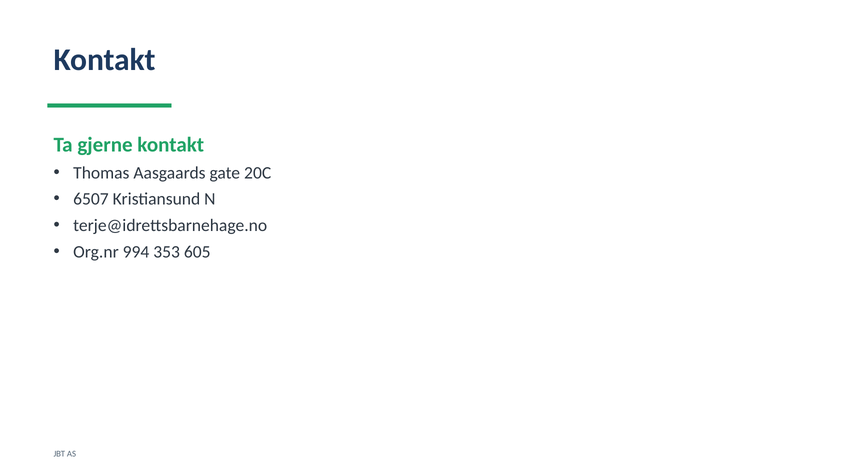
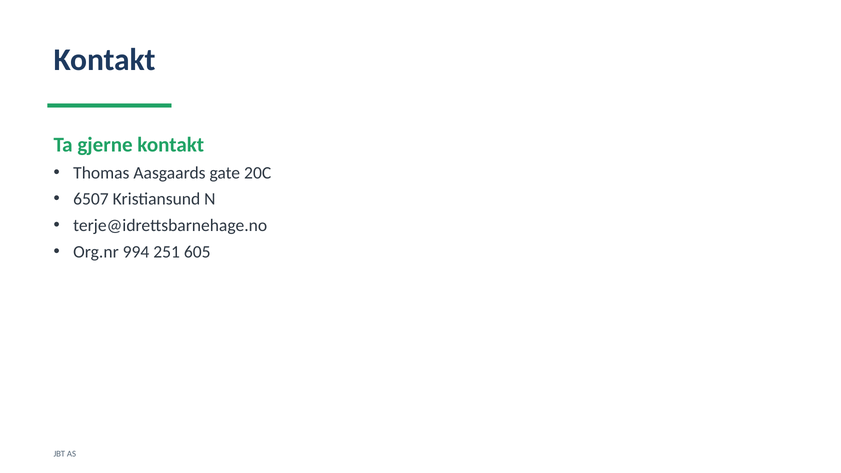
353: 353 -> 251
